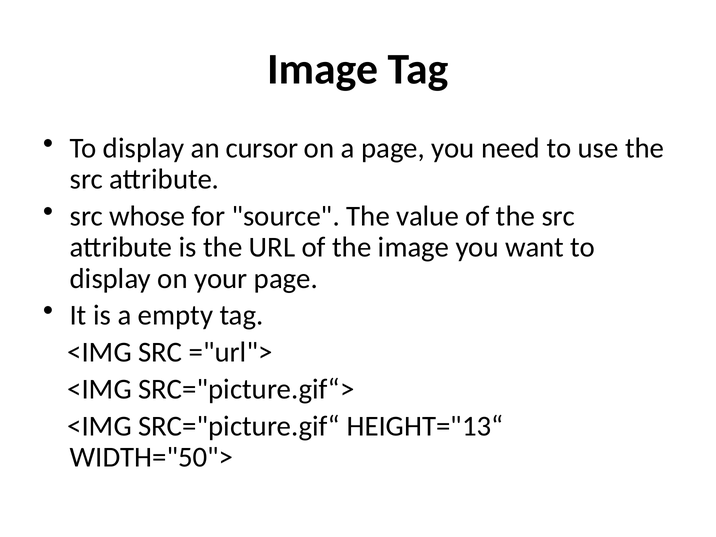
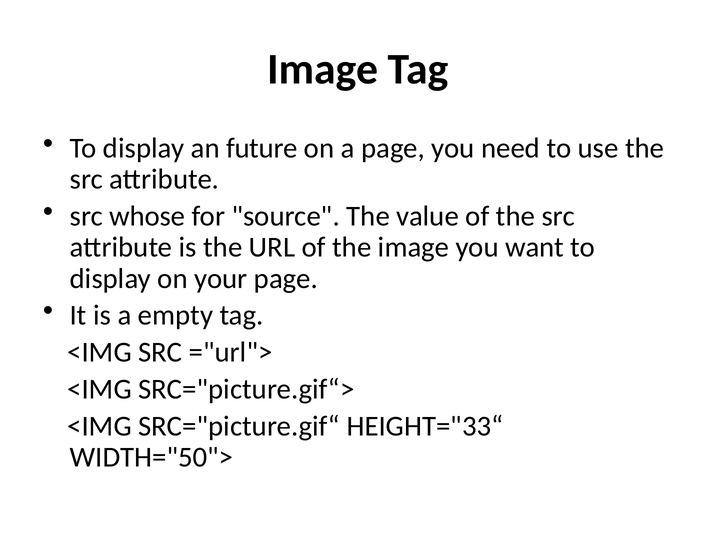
cursor: cursor -> future
HEIGHT="13“: HEIGHT="13“ -> HEIGHT="33“
